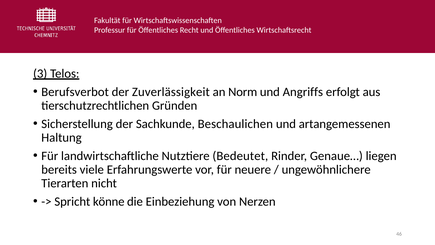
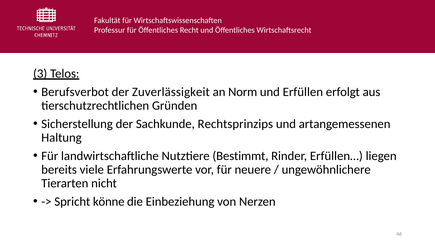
Angriffs: Angriffs -> Erfüllen
Beschaulichen: Beschaulichen -> Rechtsprinzips
Bedeutet: Bedeutet -> Bestimmt
Genaue…: Genaue… -> Erfüllen…
